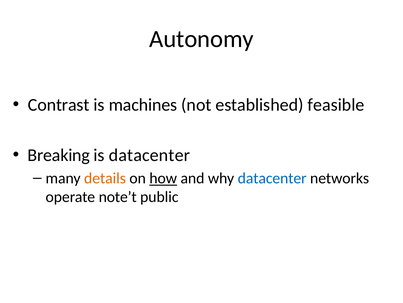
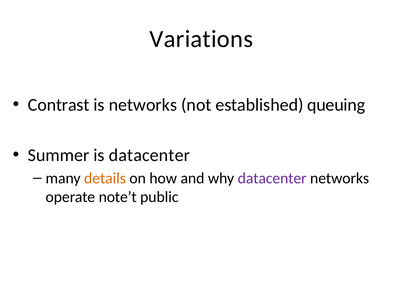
Autonomy: Autonomy -> Variations
is machines: machines -> networks
feasible: feasible -> queuing
Breaking: Breaking -> Summer
how underline: present -> none
datacenter at (272, 178) colour: blue -> purple
